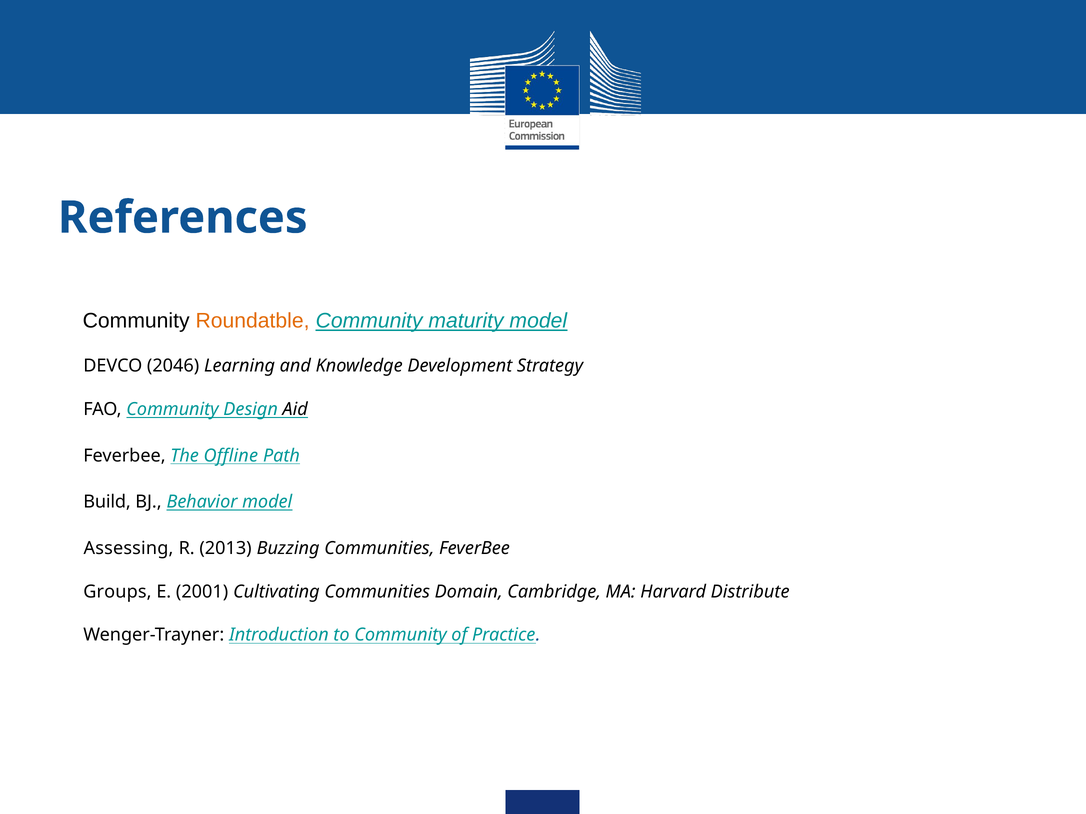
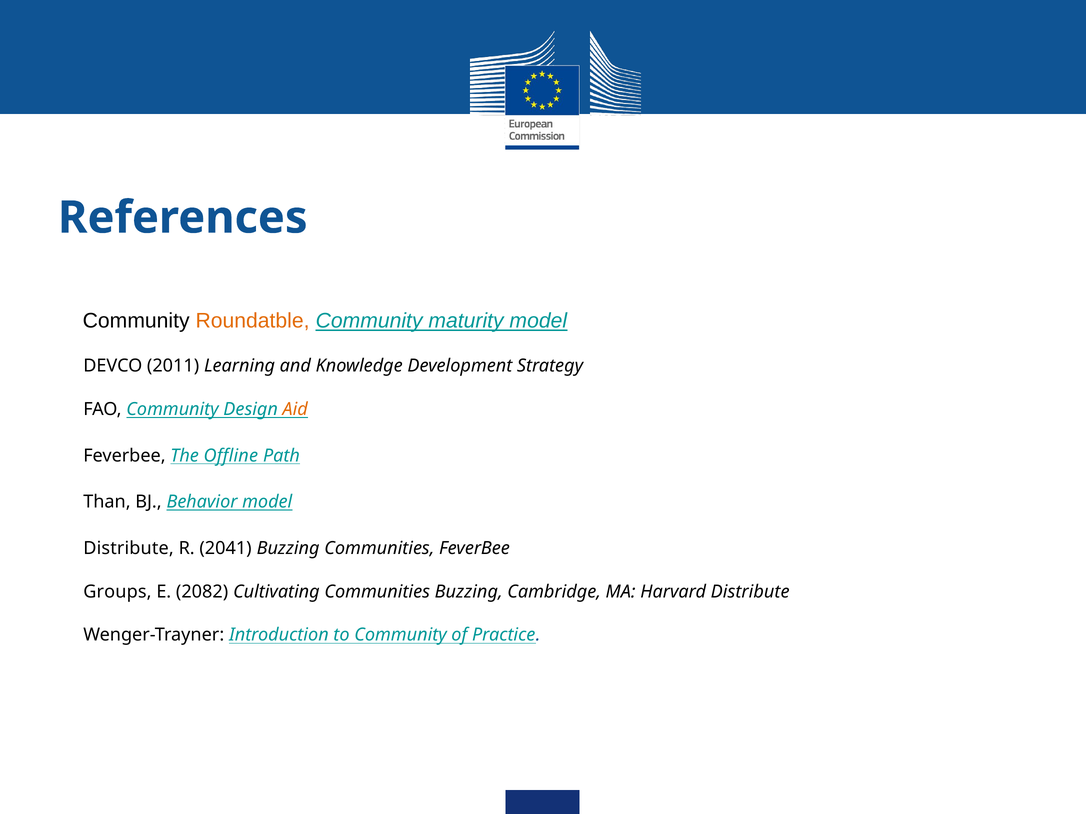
2046: 2046 -> 2011
Aid colour: black -> orange
Build: Build -> Than
Assessing at (129, 549): Assessing -> Distribute
2013: 2013 -> 2041
2001: 2001 -> 2082
Communities Domain: Domain -> Buzzing
